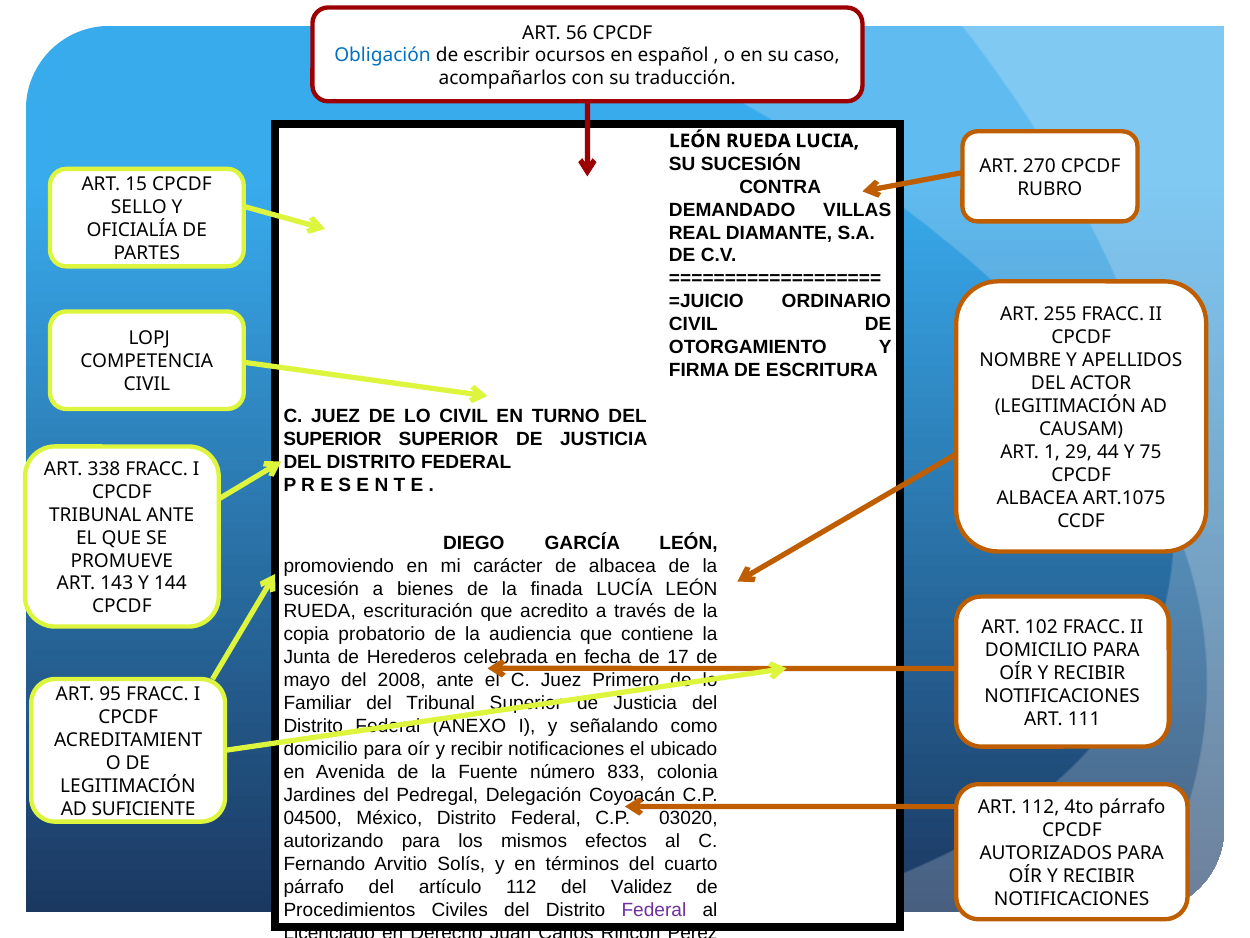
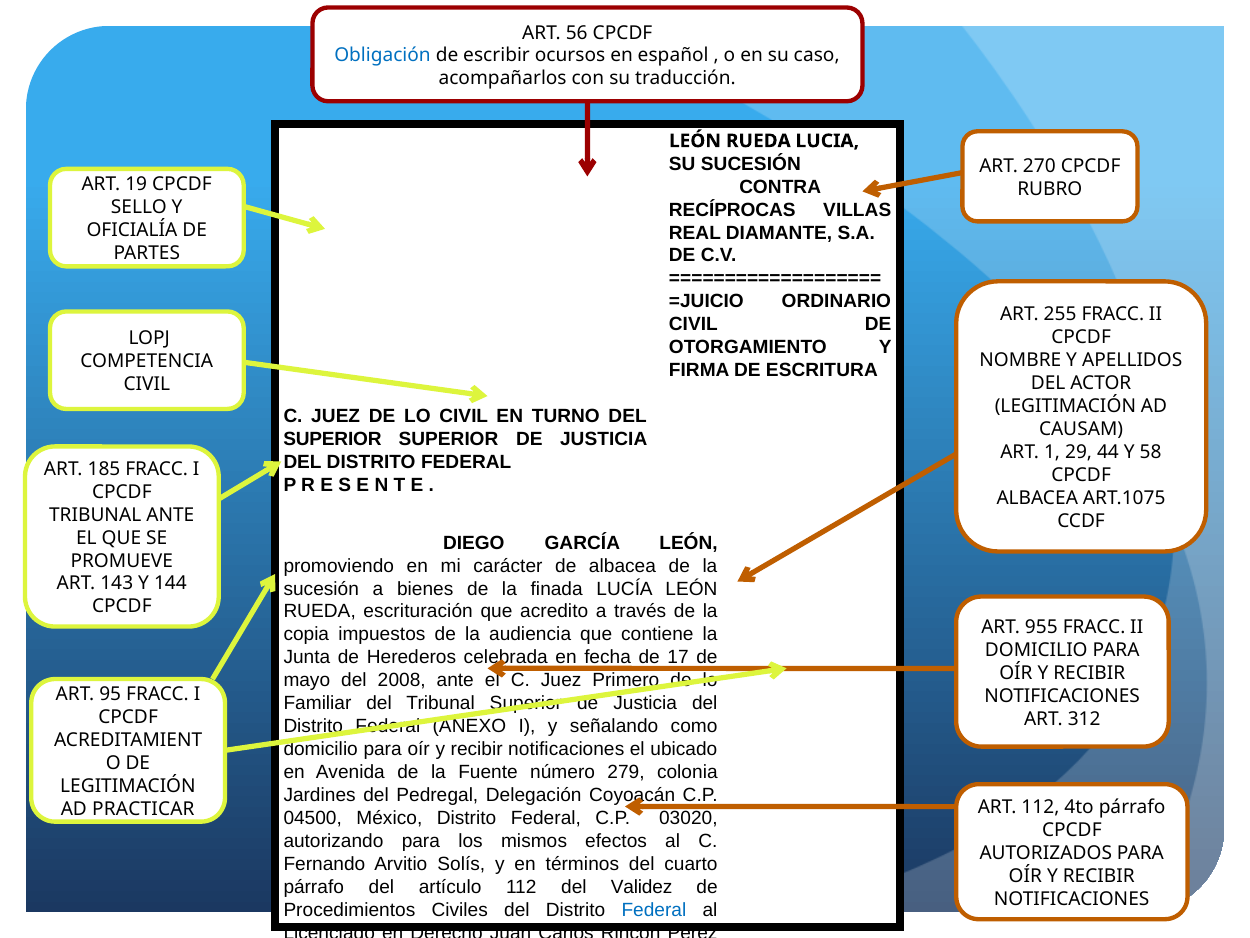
15: 15 -> 19
DEMANDADO: DEMANDADO -> RECÍPROCAS
75: 75 -> 58
338: 338 -> 185
102: 102 -> 955
probatorio: probatorio -> impuestos
111: 111 -> 312
833: 833 -> 279
SUFICIENTE: SUFICIENTE -> PRACTICAR
Federal at (654, 909) colour: purple -> blue
